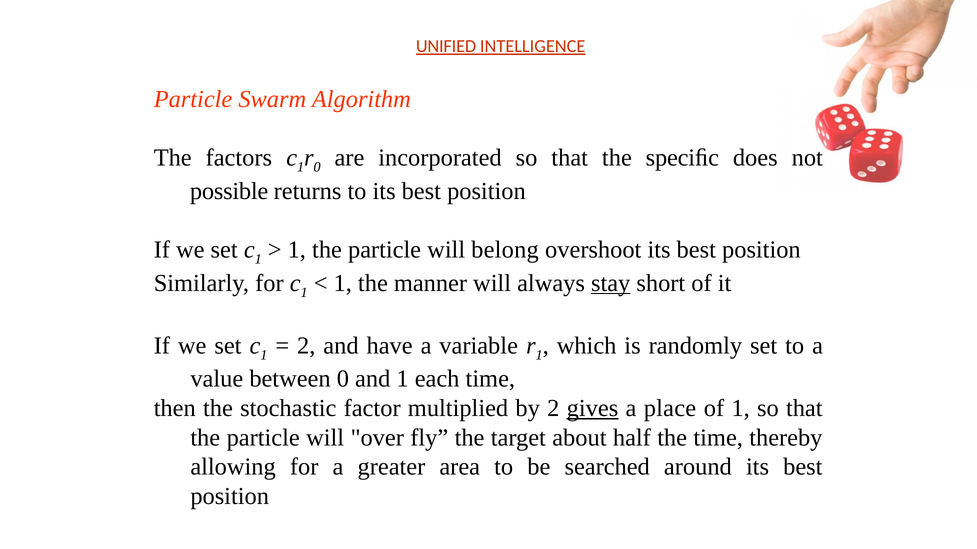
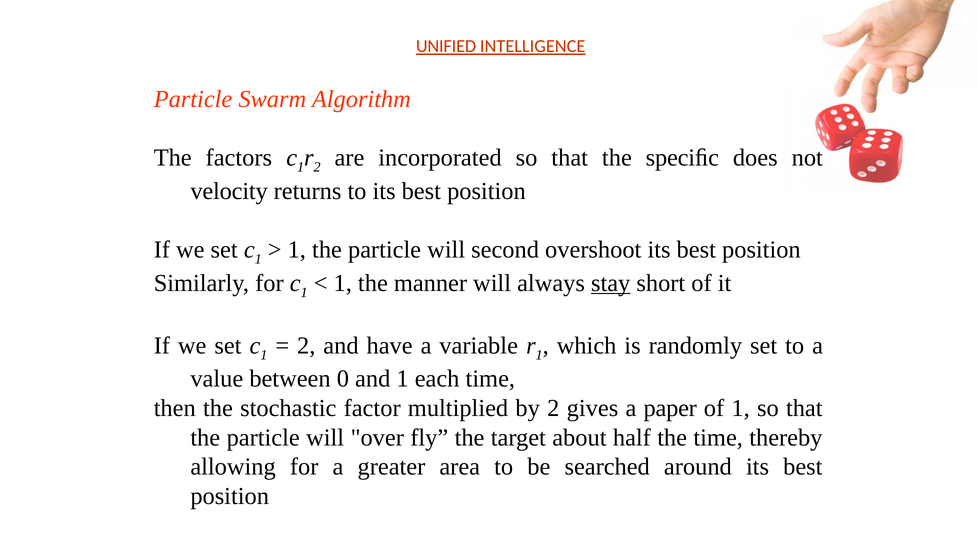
0 at (317, 167): 0 -> 2
possible: possible -> velocity
belong: belong -> second
gives underline: present -> none
place: place -> paper
